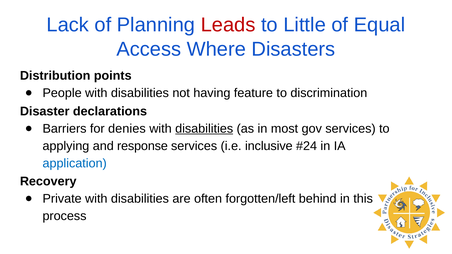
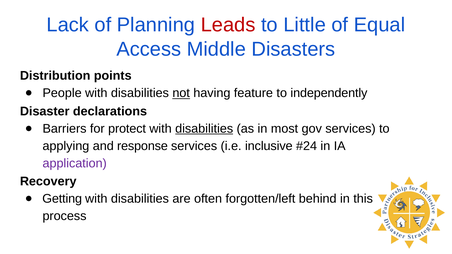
Where: Where -> Middle
not underline: none -> present
discrimination: discrimination -> independently
denies: denies -> protect
application colour: blue -> purple
Private: Private -> Getting
